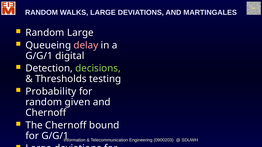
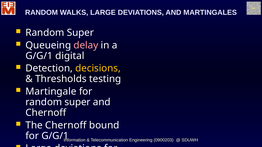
Large at (80, 33): Large -> Super
decisions colour: light green -> yellow
Probability at (51, 92): Probability -> Martingale
given at (78, 102): given -> super
